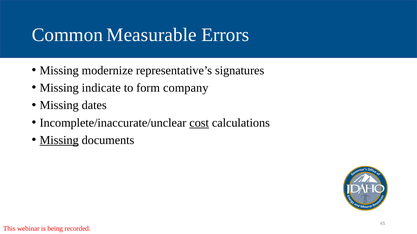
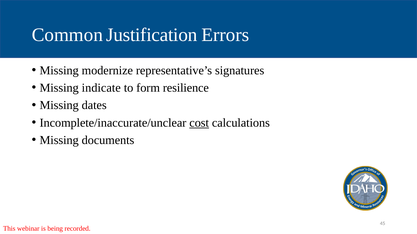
Measurable: Measurable -> Justification
company: company -> resilience
Missing at (59, 140) underline: present -> none
